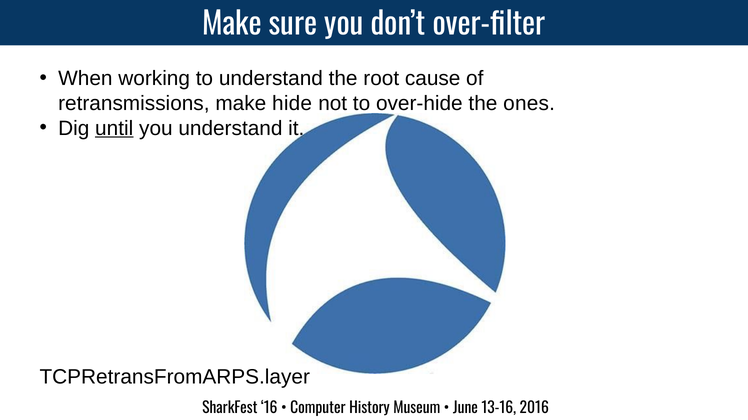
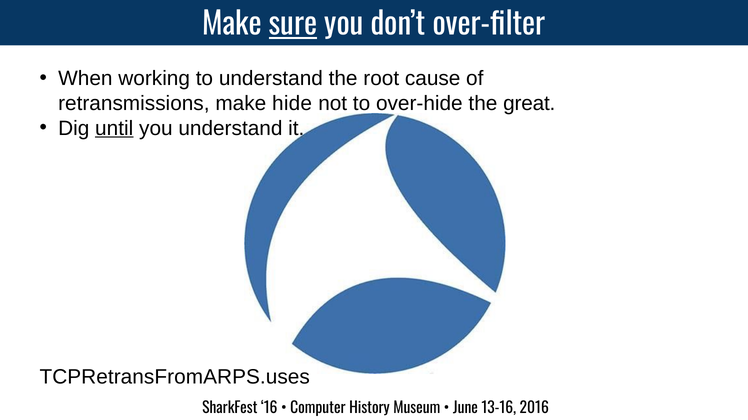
sure underline: none -> present
ones: ones -> great
TCPRetransFromARPS.layer: TCPRetransFromARPS.layer -> TCPRetransFromARPS.uses
